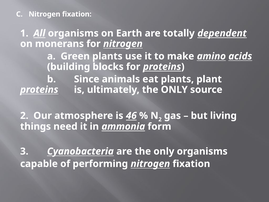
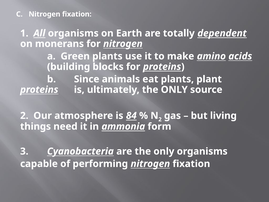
46: 46 -> 84
